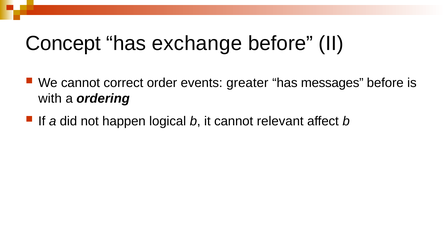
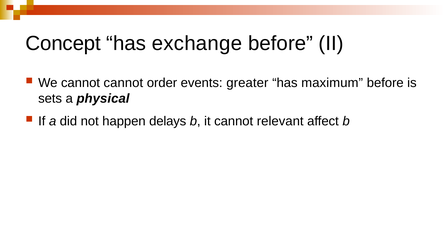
cannot correct: correct -> cannot
messages: messages -> maximum
with: with -> sets
ordering: ordering -> physical
logical: logical -> delays
